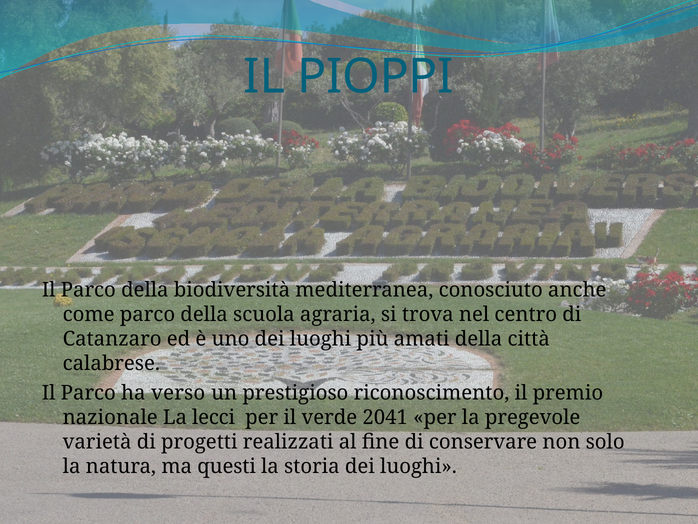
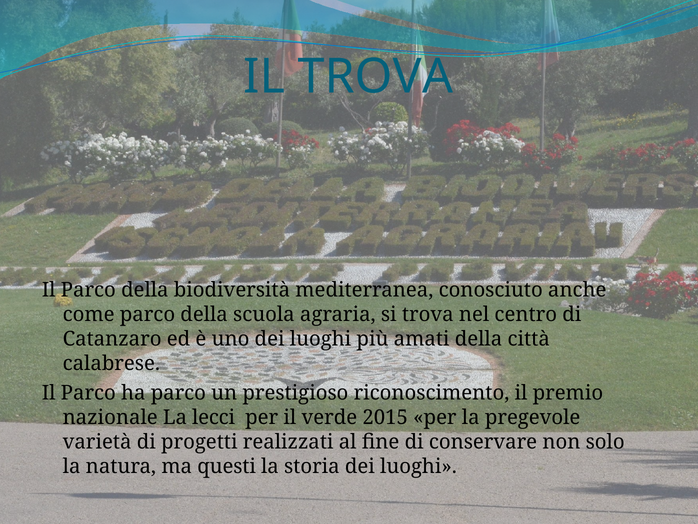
IL PIOPPI: PIOPPI -> TROVA
ha verso: verso -> parco
2041: 2041 -> 2015
